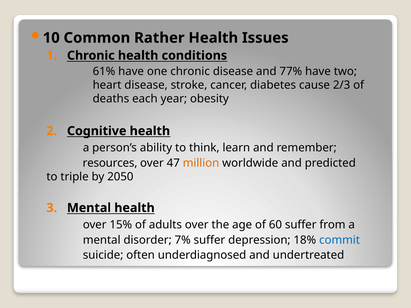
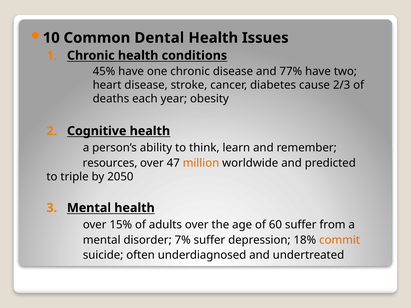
Rather: Rather -> Dental
61%: 61% -> 45%
commit colour: blue -> orange
